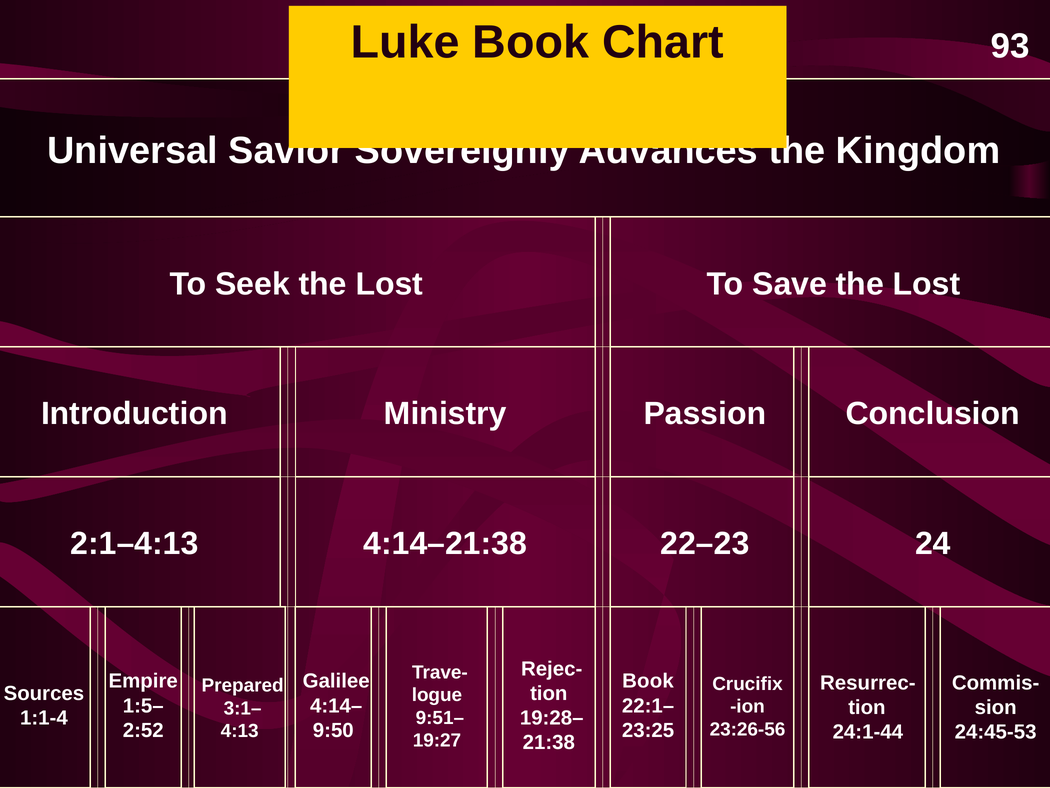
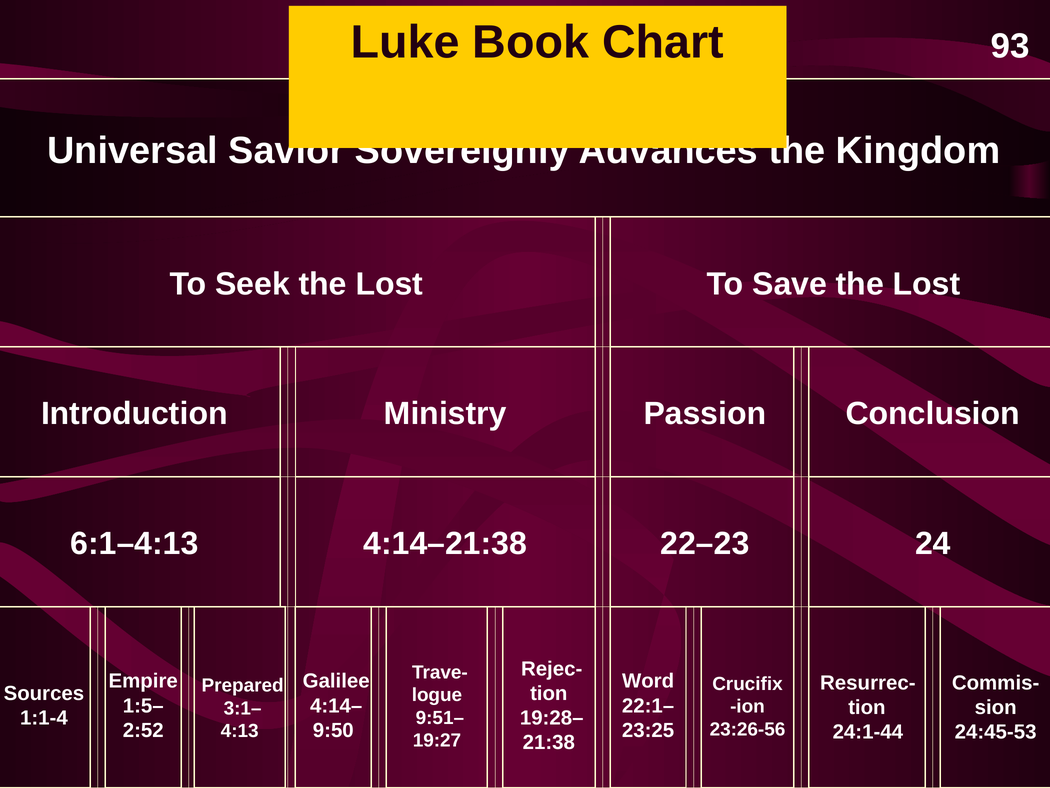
2:1–4:13: 2:1–4:13 -> 6:1–4:13
Book at (648, 681): Book -> Word
